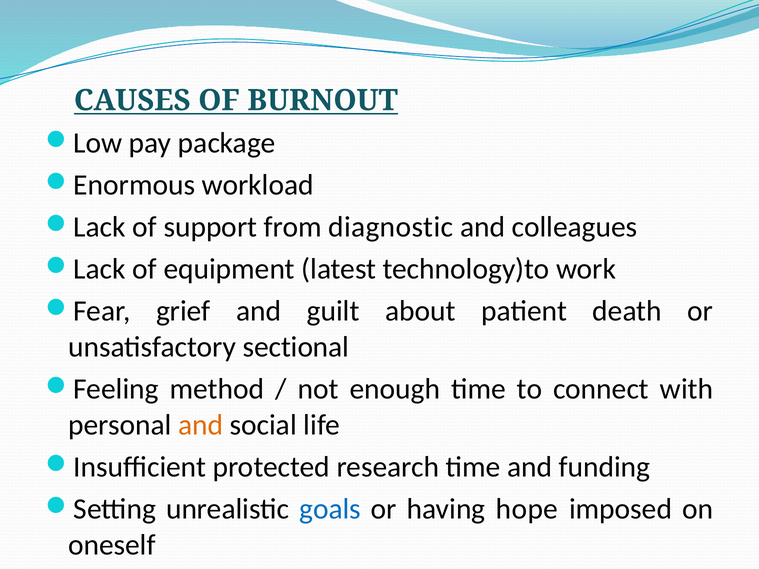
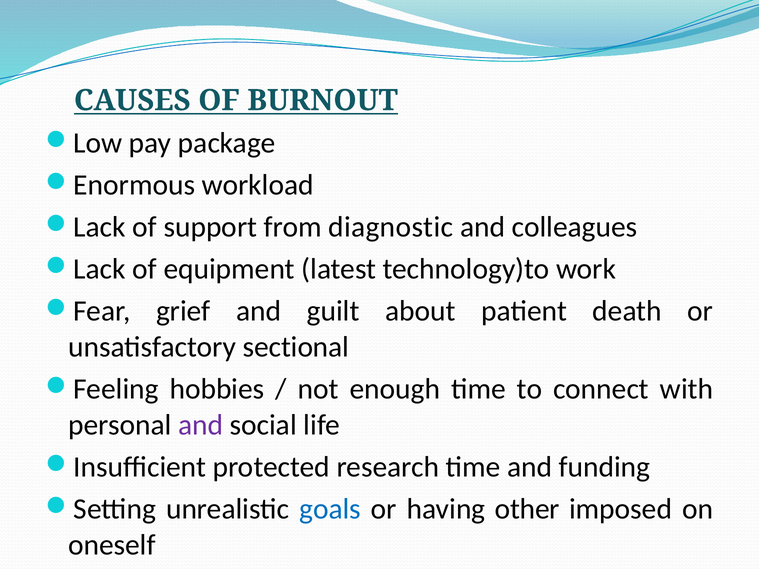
method: method -> hobbies
and at (201, 425) colour: orange -> purple
hope: hope -> other
